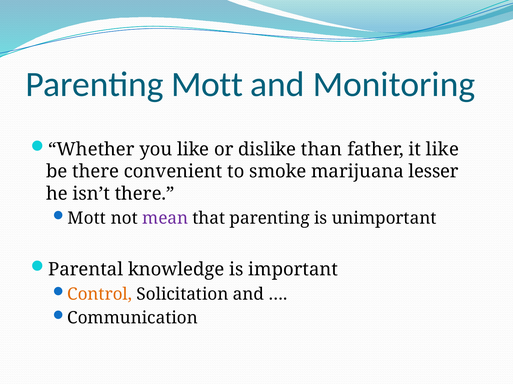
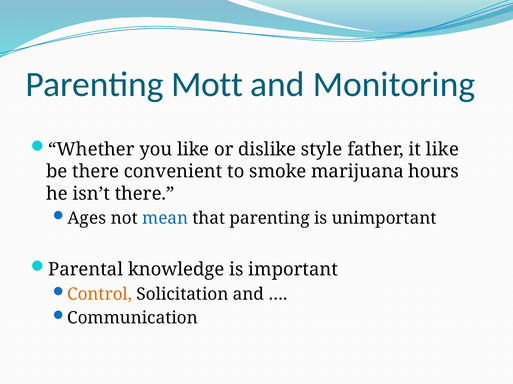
than: than -> style
lesser: lesser -> hours
Mott at (87, 219): Mott -> Ages
mean colour: purple -> blue
